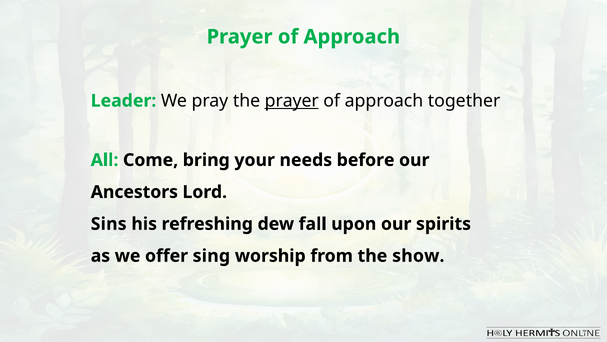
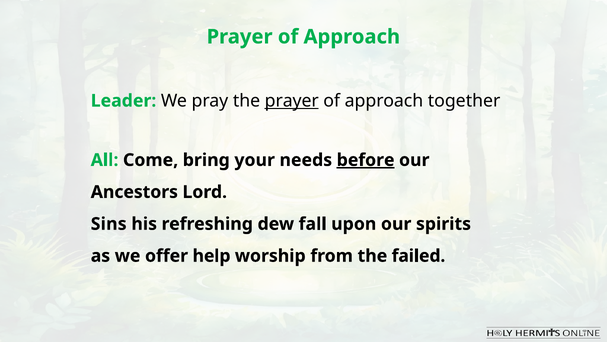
before underline: none -> present
sing: sing -> help
show: show -> failed
